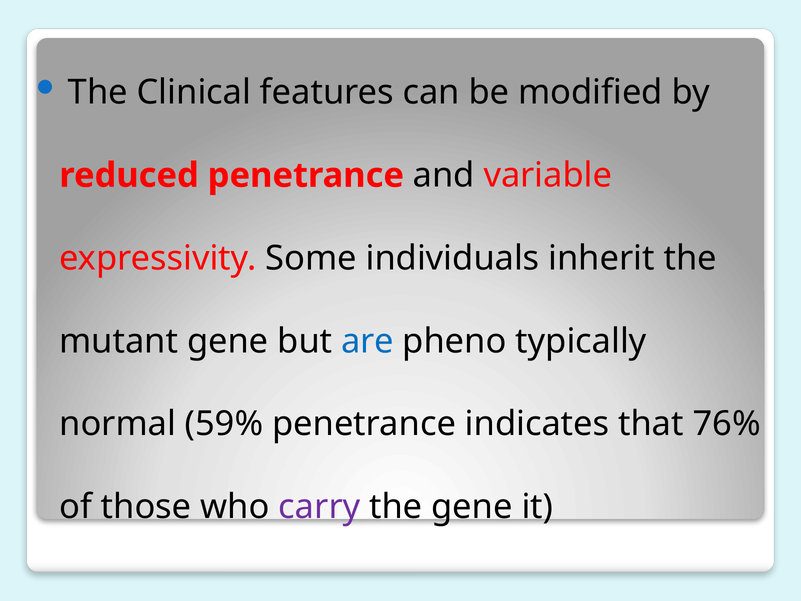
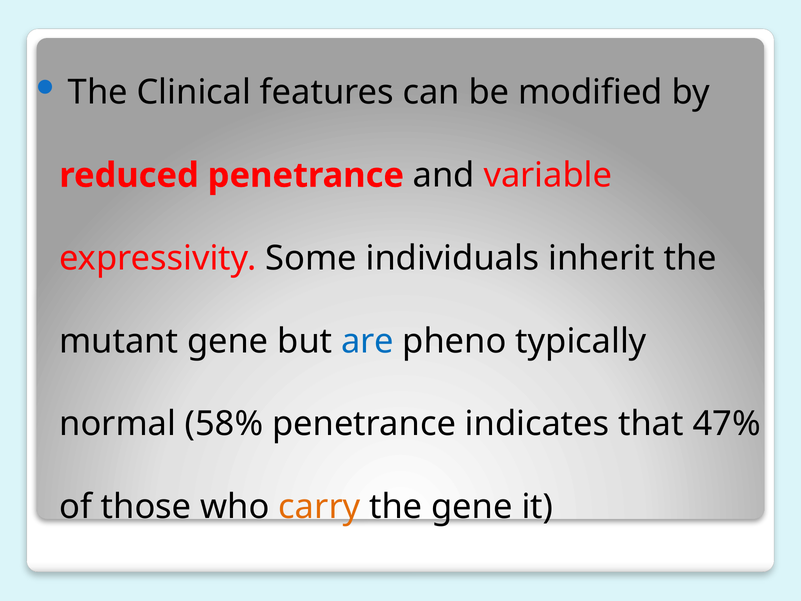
59%: 59% -> 58%
76%: 76% -> 47%
carry colour: purple -> orange
